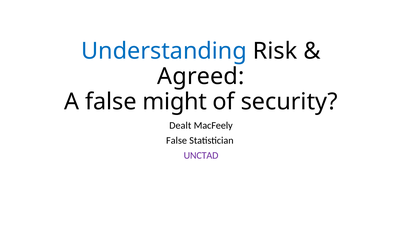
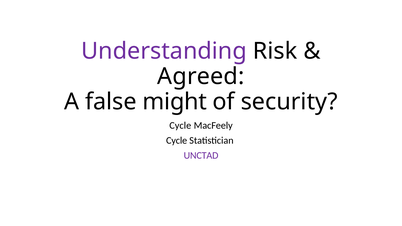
Understanding colour: blue -> purple
Dealt at (180, 126): Dealt -> Cycle
False at (177, 141): False -> Cycle
